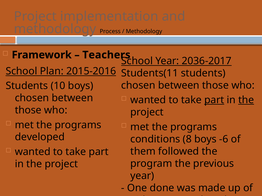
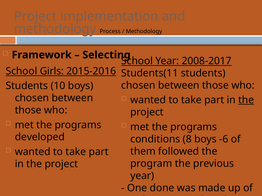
Teachers: Teachers -> Selecting
2036-2017: 2036-2017 -> 2008-2017
School Plan: Plan -> Girls
part at (214, 100) underline: present -> none
